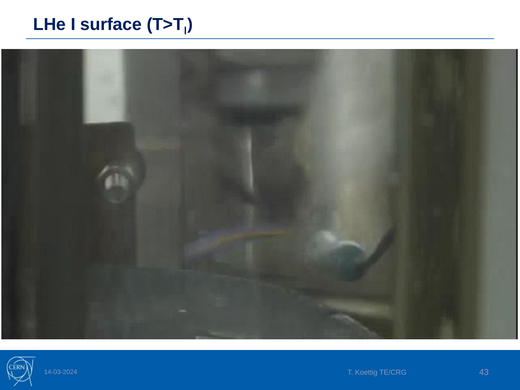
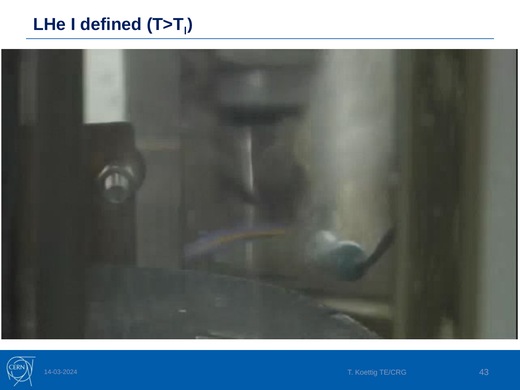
surface: surface -> defined
